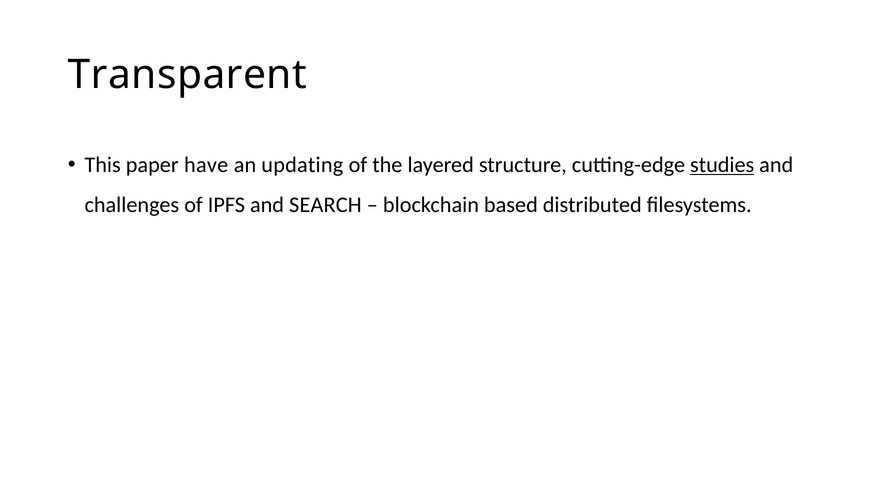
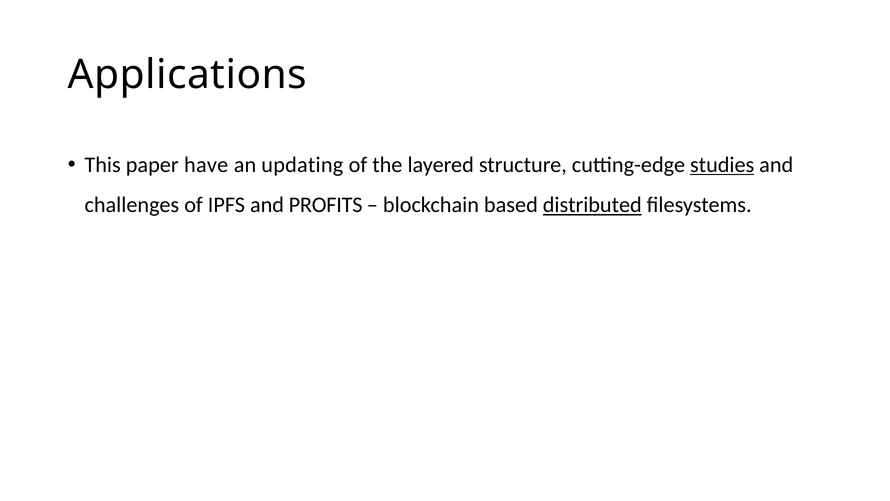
Transparent: Transparent -> Applications
SEARCH: SEARCH -> PROFITS
distributed underline: none -> present
